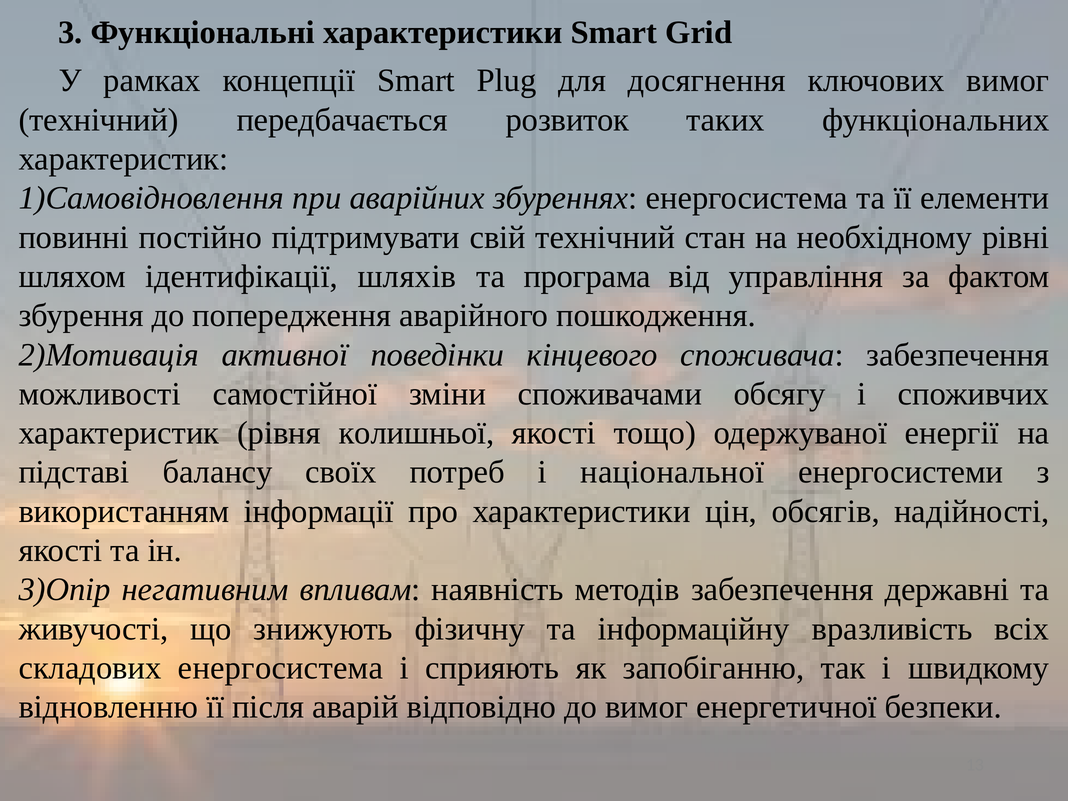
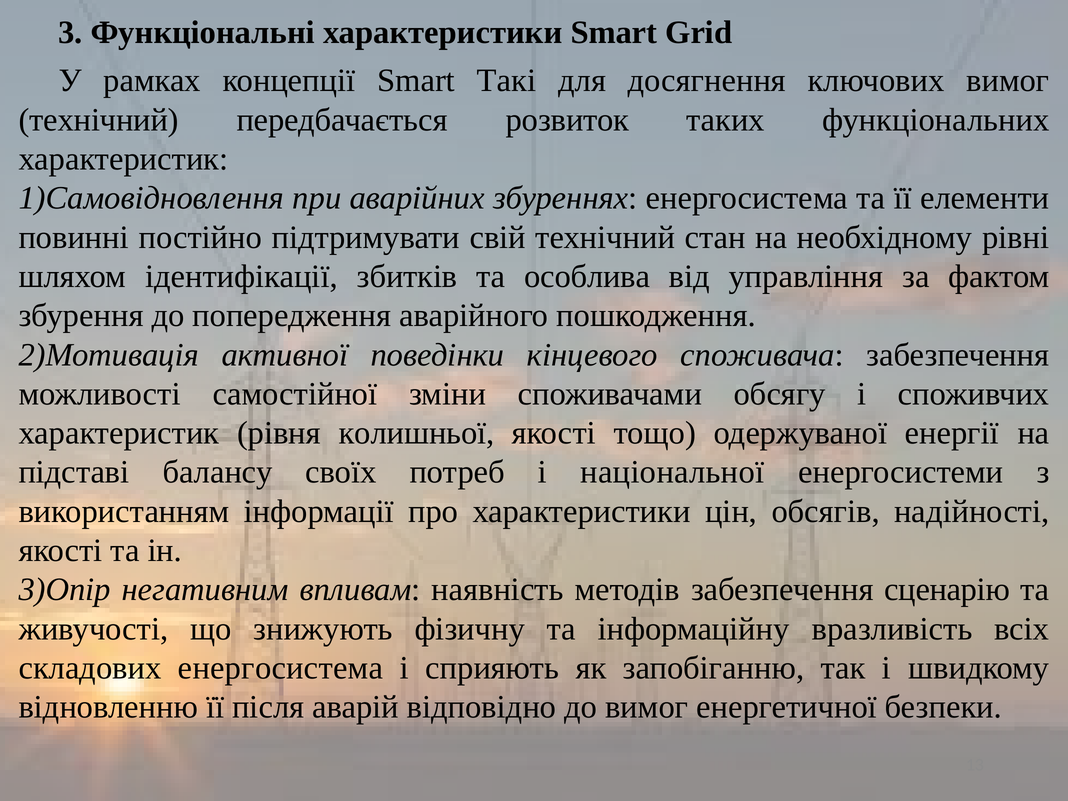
Plug: Plug -> Такі
шляхів: шляхів -> збитків
програма: програма -> особлива
державні: державні -> сценарію
